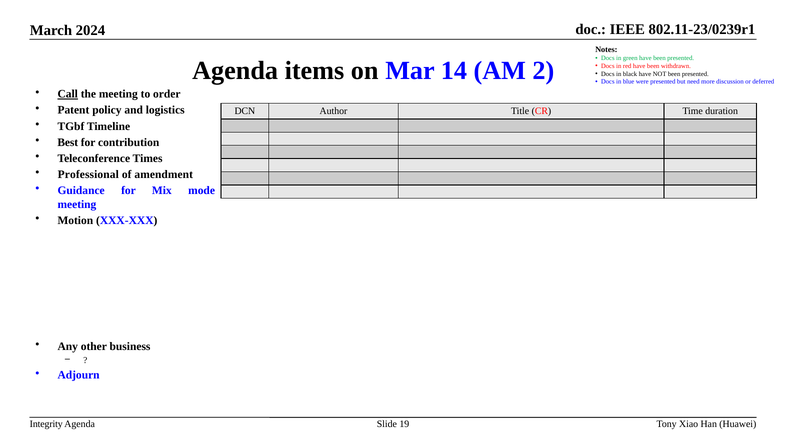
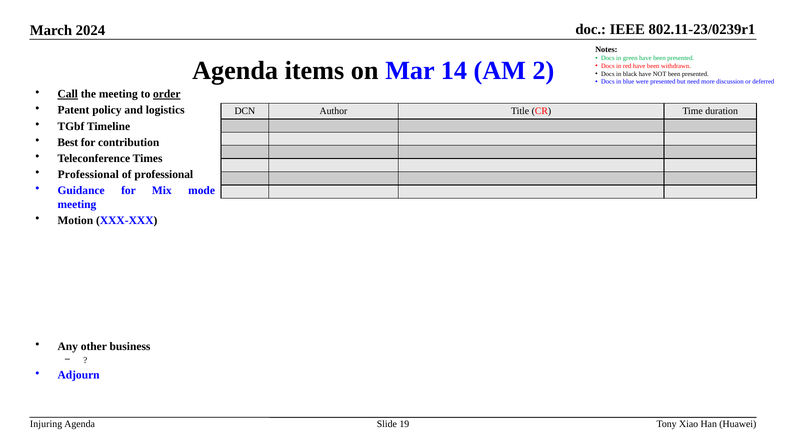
order underline: none -> present
of amendment: amendment -> professional
Integrity: Integrity -> Injuring
